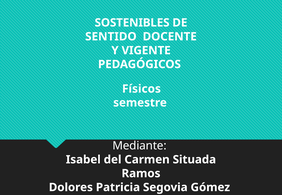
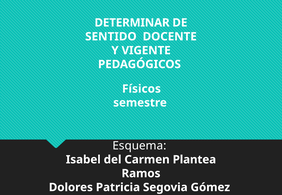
SOSTENIBLES: SOSTENIBLES -> DETERMINAR
Mediante: Mediante -> Esquema
Situada: Situada -> Plantea
